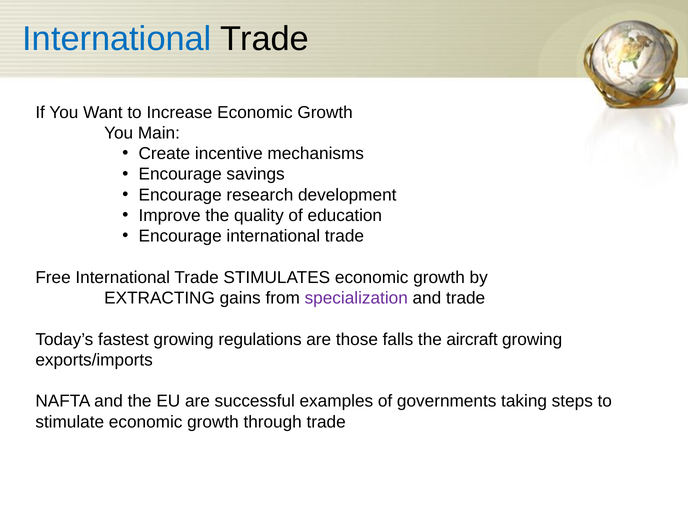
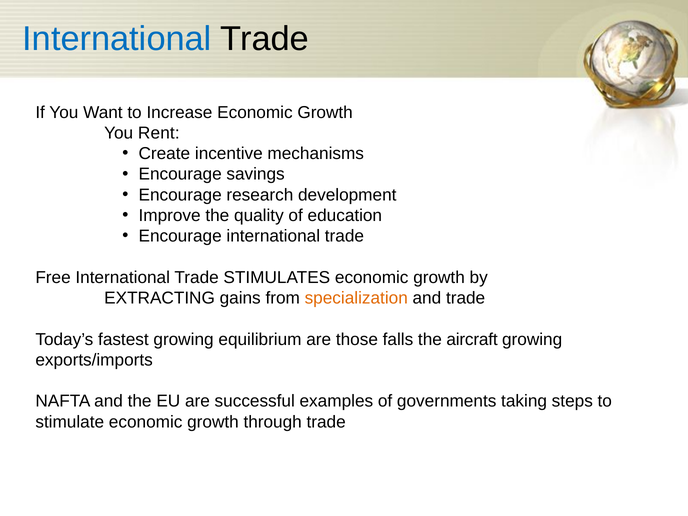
Main: Main -> Rent
specialization colour: purple -> orange
regulations: regulations -> equilibrium
